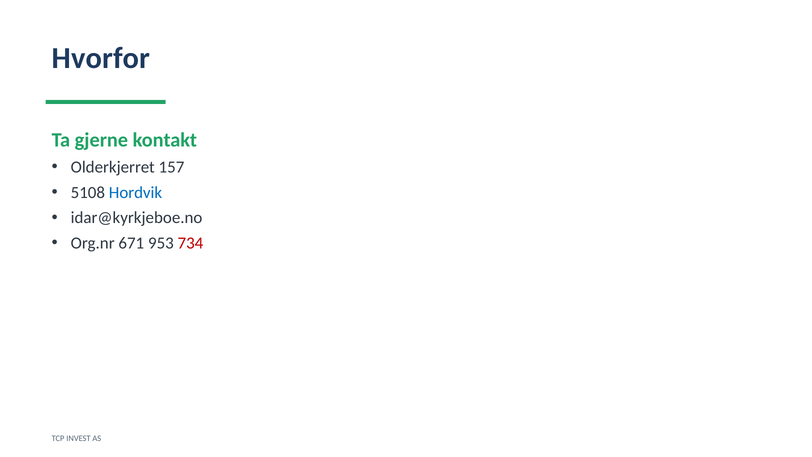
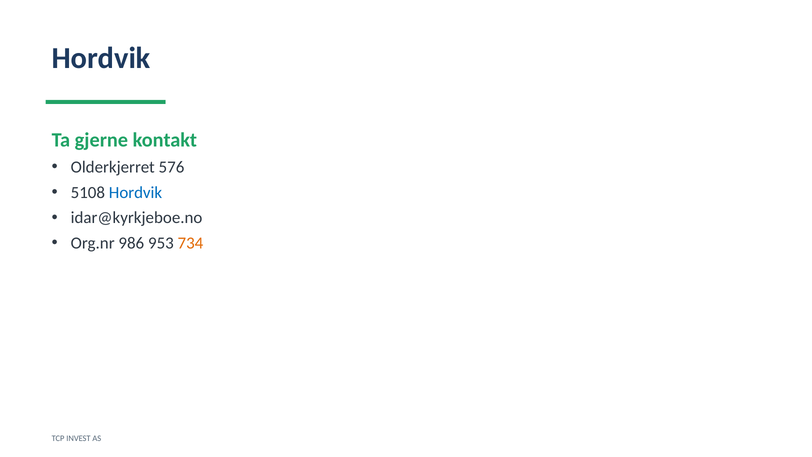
Hvorfor at (101, 58): Hvorfor -> Hordvik
157: 157 -> 576
671: 671 -> 986
734 colour: red -> orange
